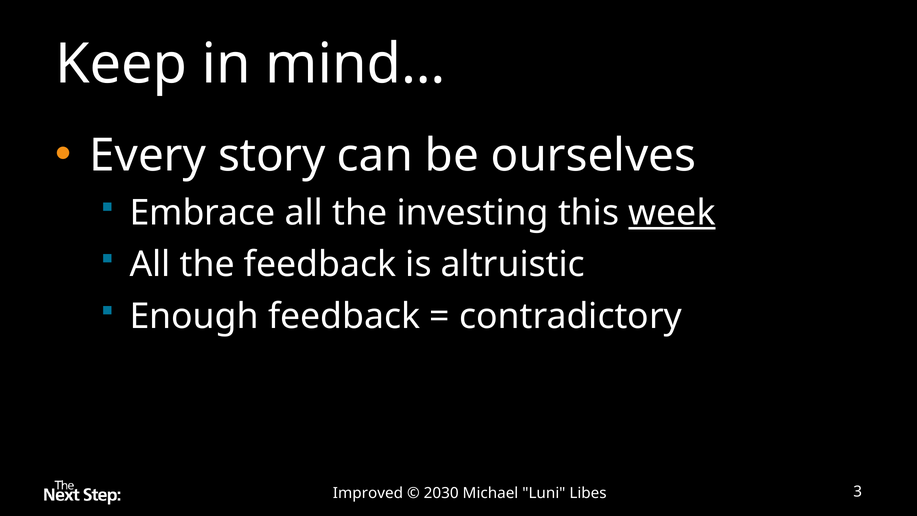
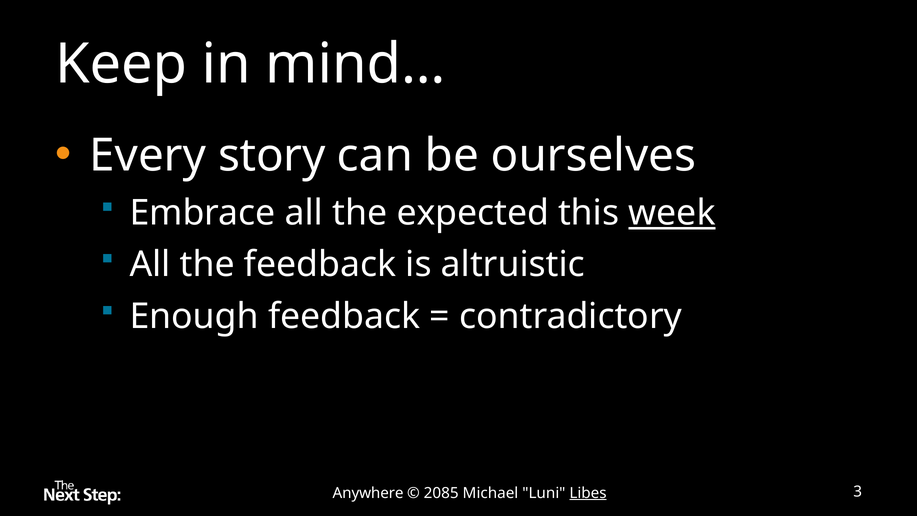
investing: investing -> expected
Improved: Improved -> Anywhere
2030: 2030 -> 2085
Libes underline: none -> present
